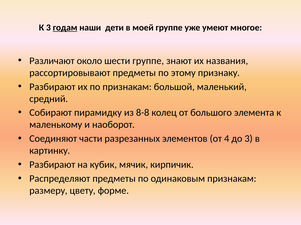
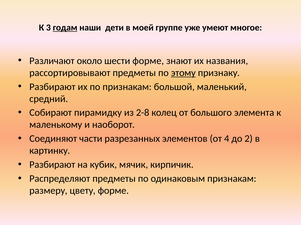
шести группе: группе -> форме
этому underline: none -> present
8-8: 8-8 -> 2-8
до 3: 3 -> 2
